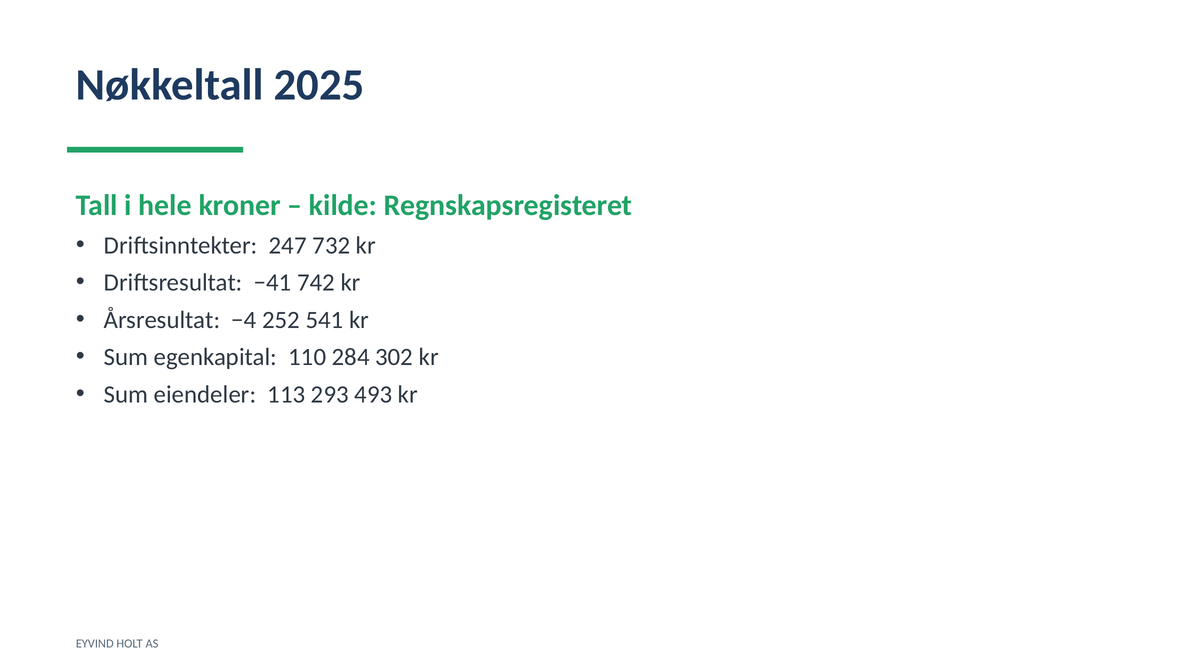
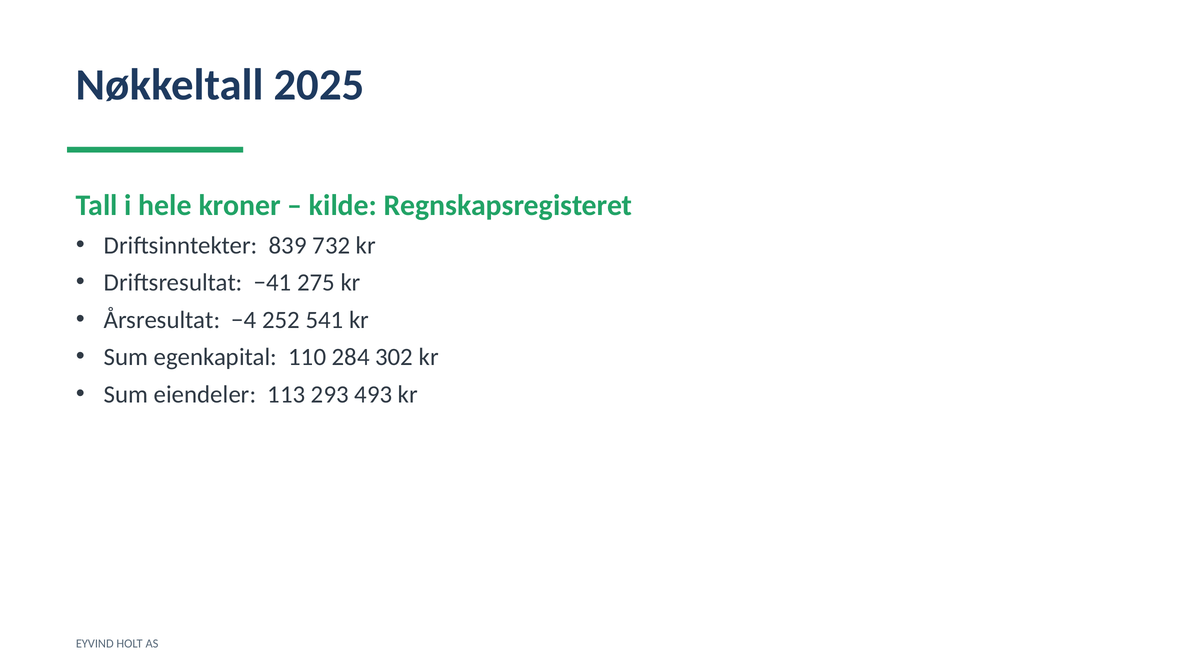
247: 247 -> 839
742: 742 -> 275
